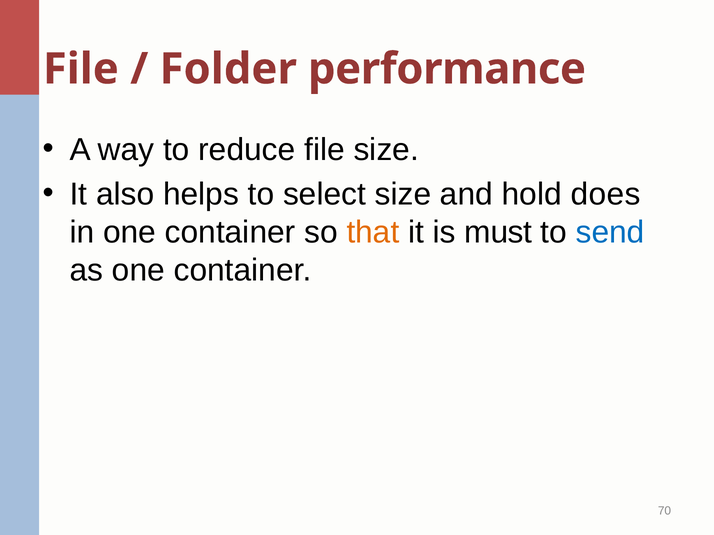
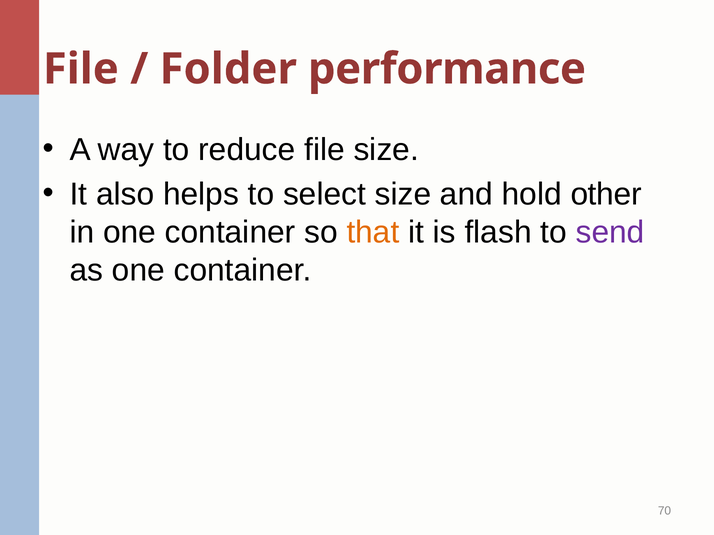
does: does -> other
must: must -> flash
send colour: blue -> purple
